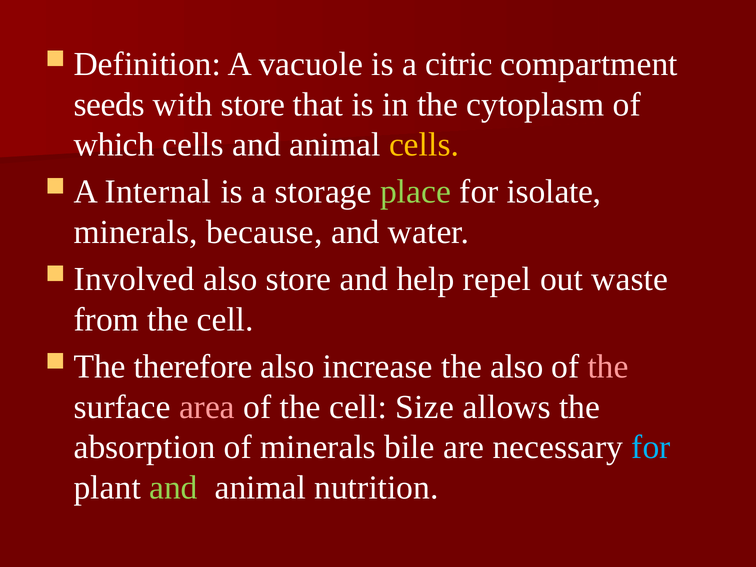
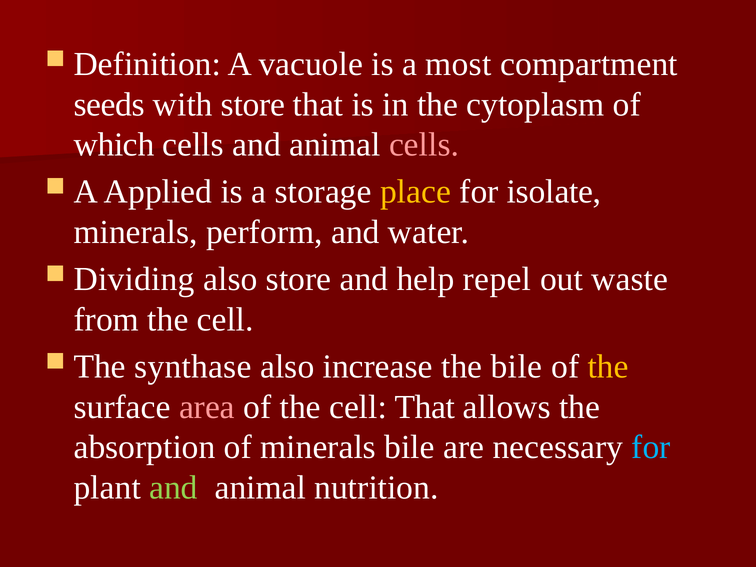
citric: citric -> most
cells at (424, 145) colour: yellow -> pink
A Internal: Internal -> Applied
place colour: light green -> yellow
minerals because: because -> perform
Involved: Involved -> Dividing
therefore: therefore -> synthase
the also: also -> bile
the at (608, 367) colour: pink -> yellow
cell Size: Size -> That
